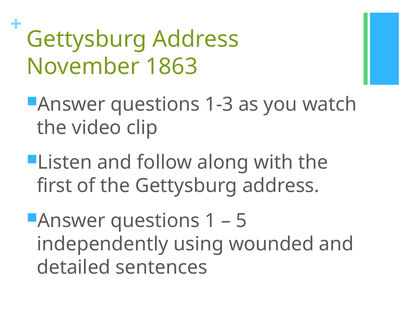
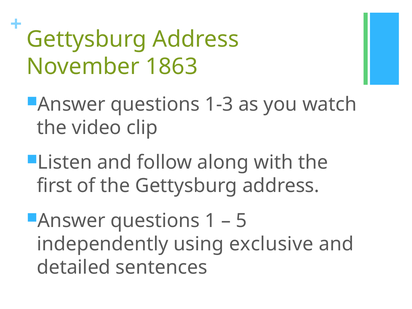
wounded: wounded -> exclusive
